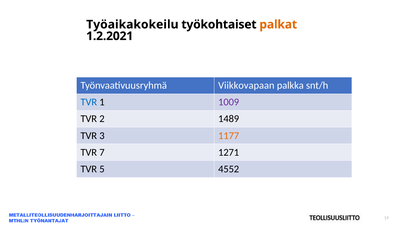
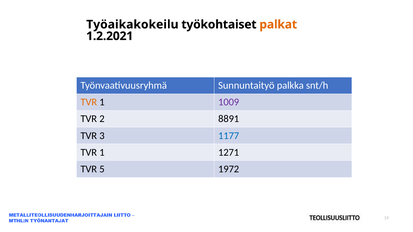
Viikkovapaan: Viikkovapaan -> Sunnuntaityö
TVR at (89, 102) colour: blue -> orange
1489: 1489 -> 8891
1177 colour: orange -> blue
7 at (102, 153): 7 -> 1
4552: 4552 -> 1972
